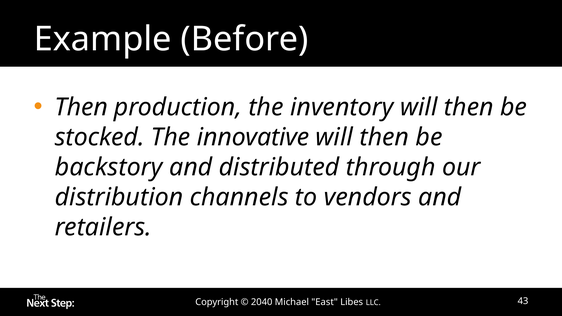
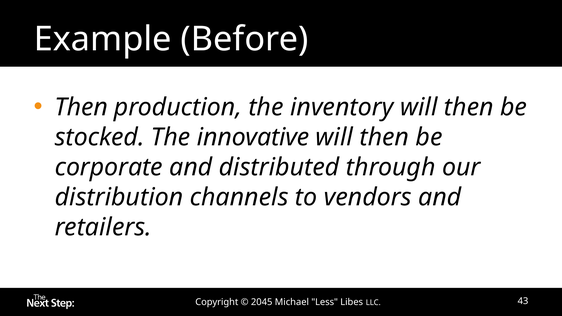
backstory: backstory -> corporate
2040: 2040 -> 2045
East: East -> Less
